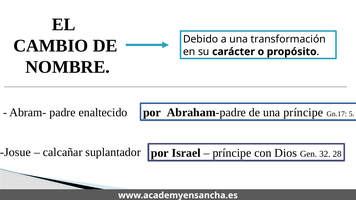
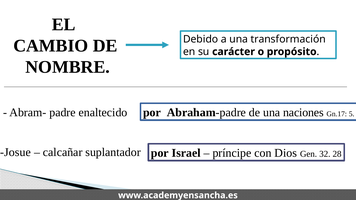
una príncipe: príncipe -> naciones
